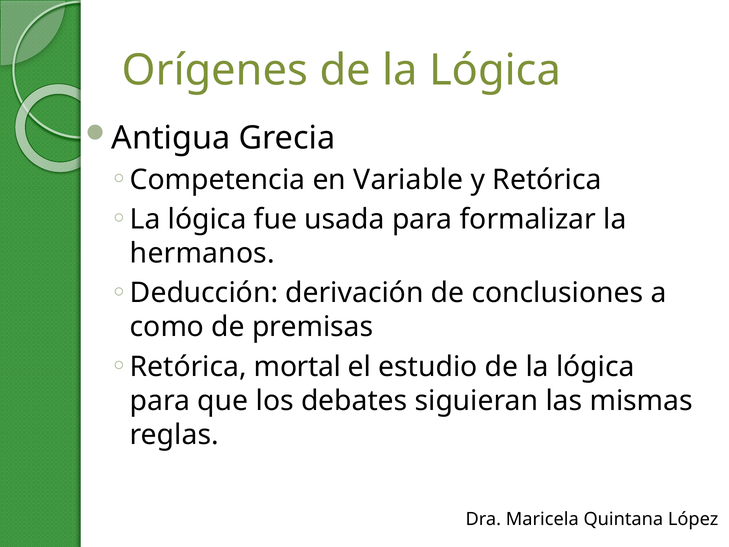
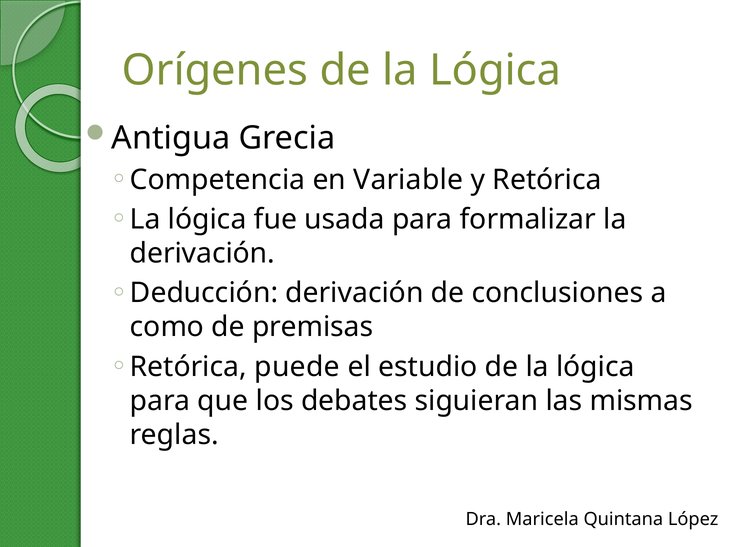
hermanos at (202, 253): hermanos -> derivación
mortal: mortal -> puede
